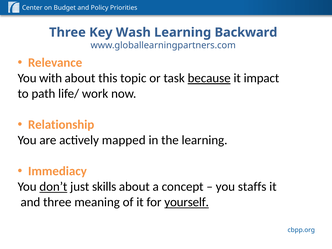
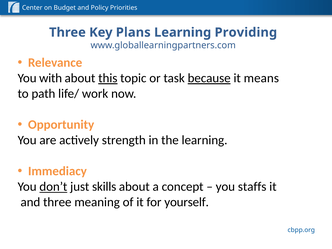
Wash: Wash -> Plans
Backward: Backward -> Providing
this underline: none -> present
impact: impact -> means
Relationship: Relationship -> Opportunity
mapped: mapped -> strength
yourself underline: present -> none
